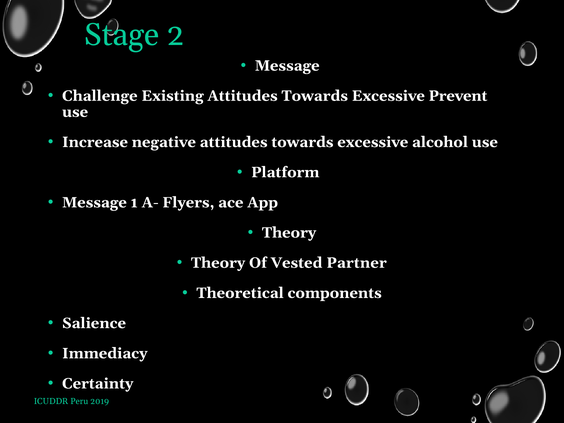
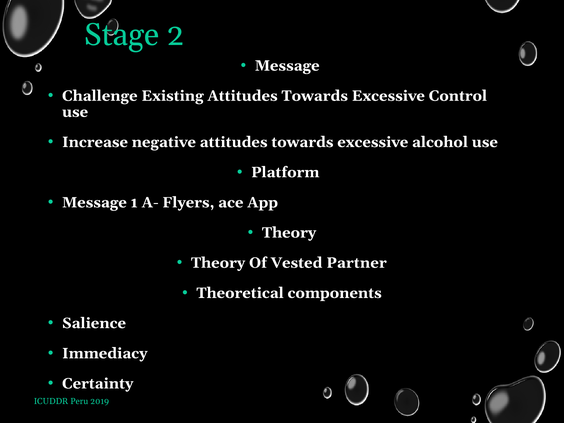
Prevent: Prevent -> Control
